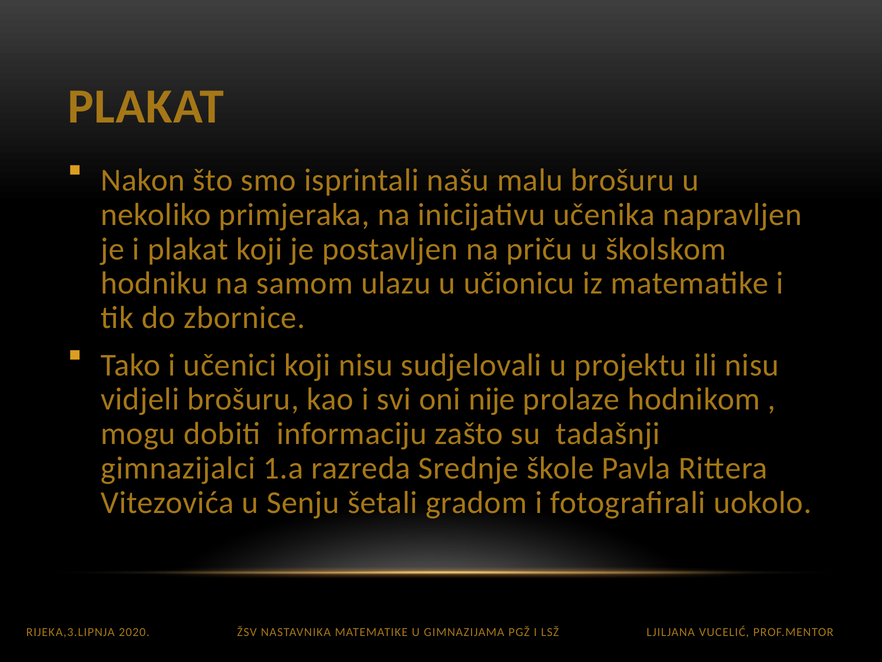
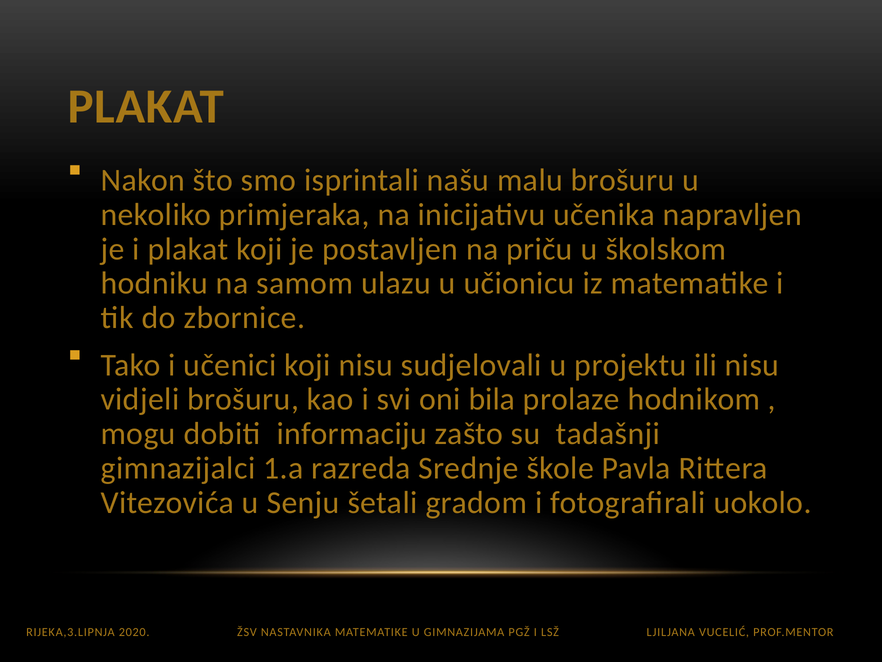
nije: nije -> bila
